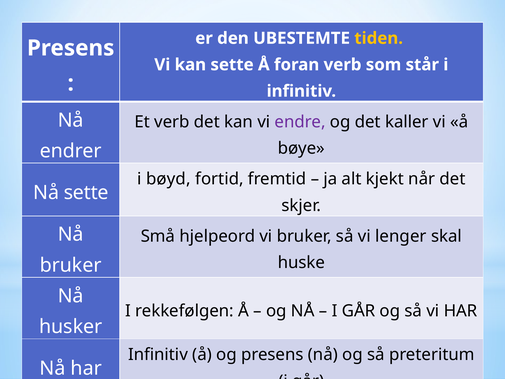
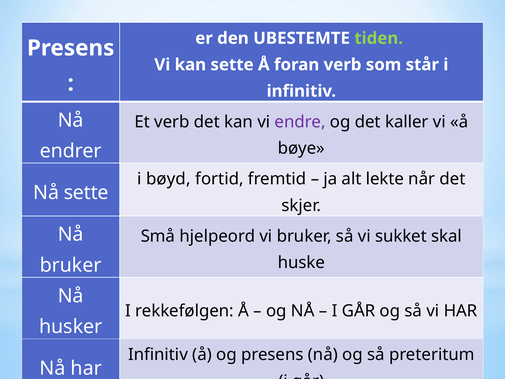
tiden colour: yellow -> light green
kjekt: kjekt -> lekte
lenger: lenger -> sukket
